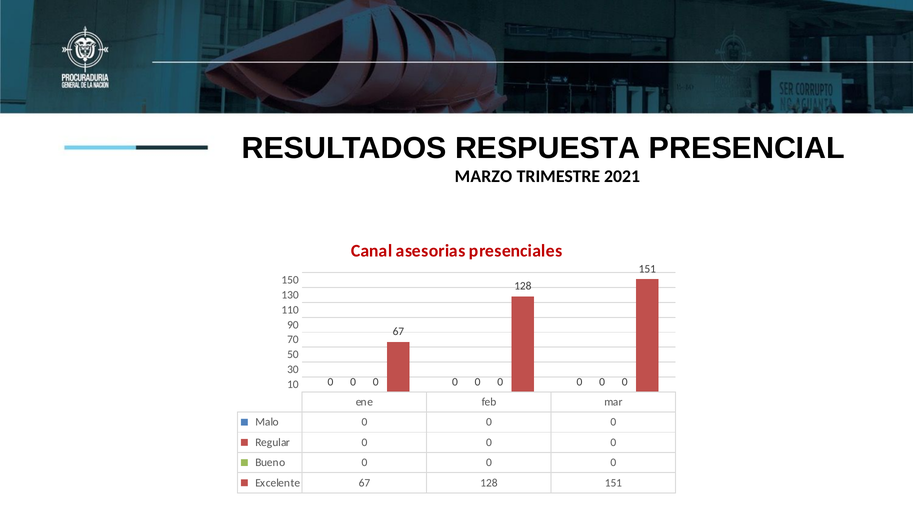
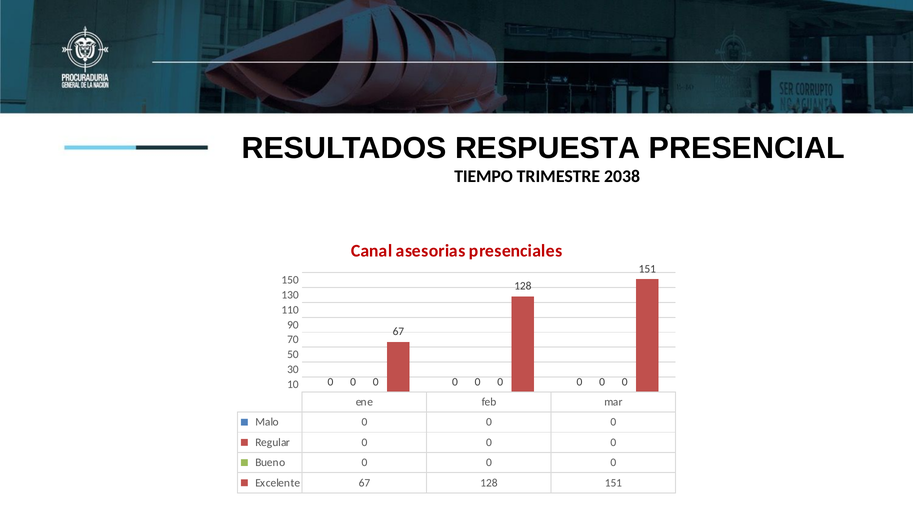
MARZO: MARZO -> TIEMPO
2021: 2021 -> 2038
